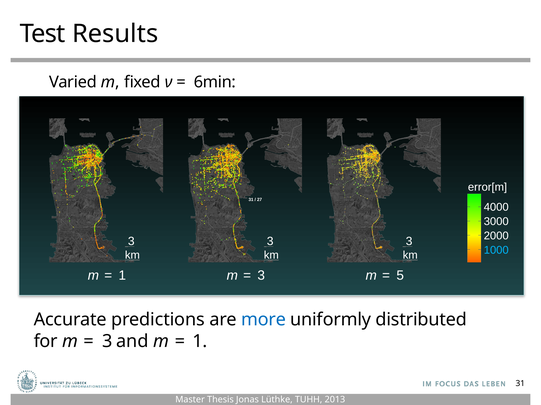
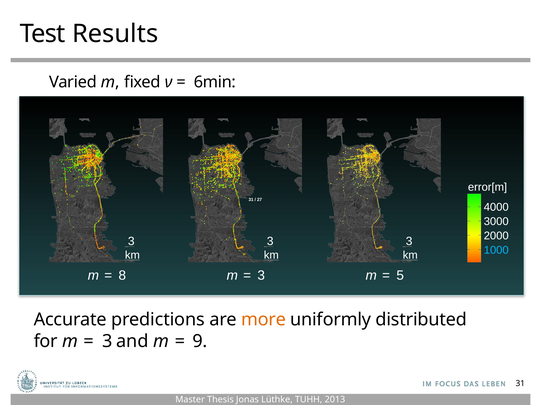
1 at (122, 276): 1 -> 8
more colour: blue -> orange
1 at (200, 342): 1 -> 9
